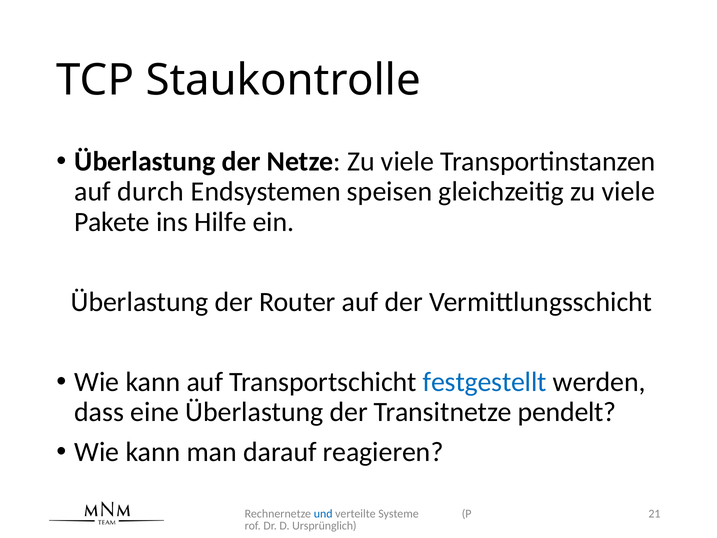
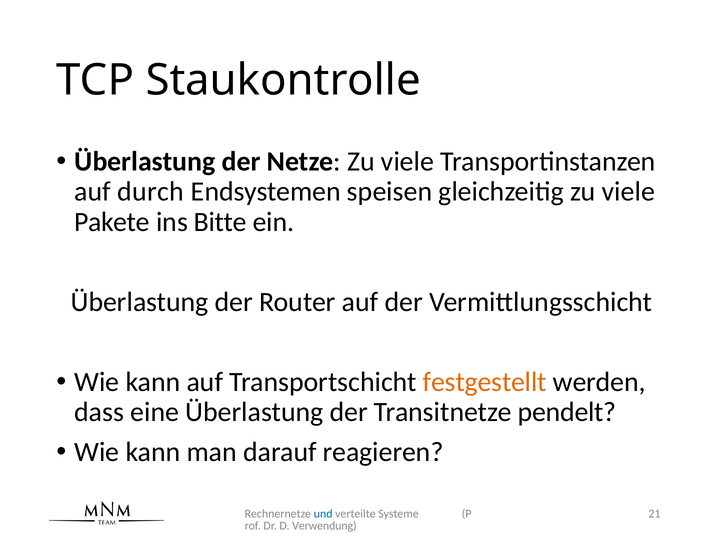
Hilfe: Hilfe -> Bitte
festgestellt colour: blue -> orange
Ursprünglich: Ursprünglich -> Verwendung
